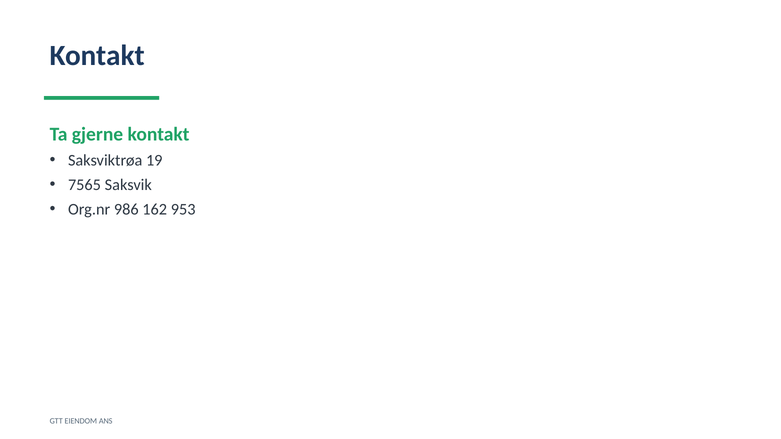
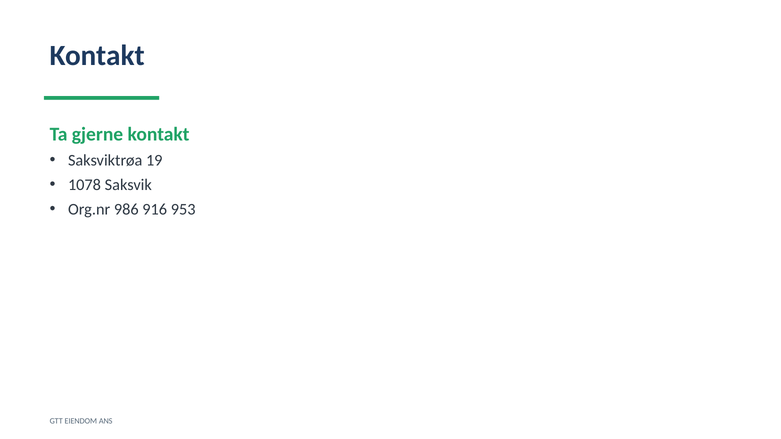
7565: 7565 -> 1078
162: 162 -> 916
